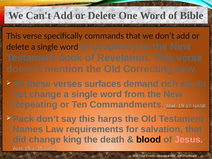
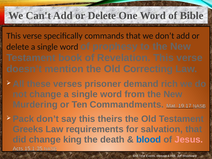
surfaces: surfaces -> prisoner
Repeating: Repeating -> Murdering
harps: harps -> theirs
Names: Names -> Greeks
blood colour: black -> blue
